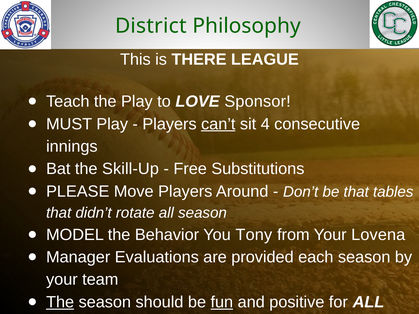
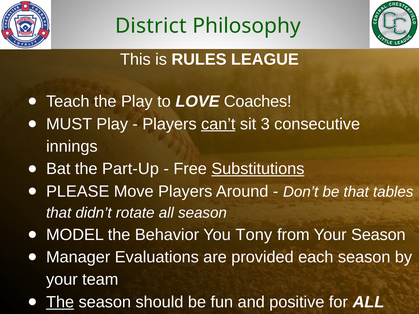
THERE: THERE -> RULES
Sponsor: Sponsor -> Coaches
4: 4 -> 3
Skill-Up: Skill-Up -> Part-Up
Substitutions underline: none -> present
Your Lovena: Lovena -> Season
fun underline: present -> none
